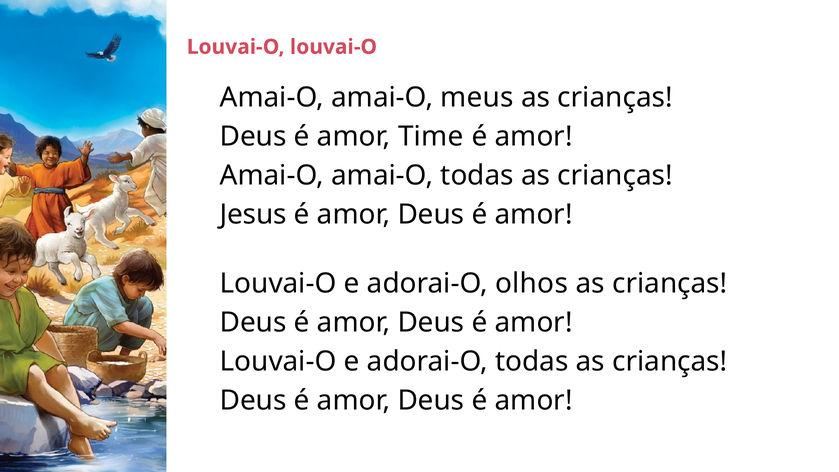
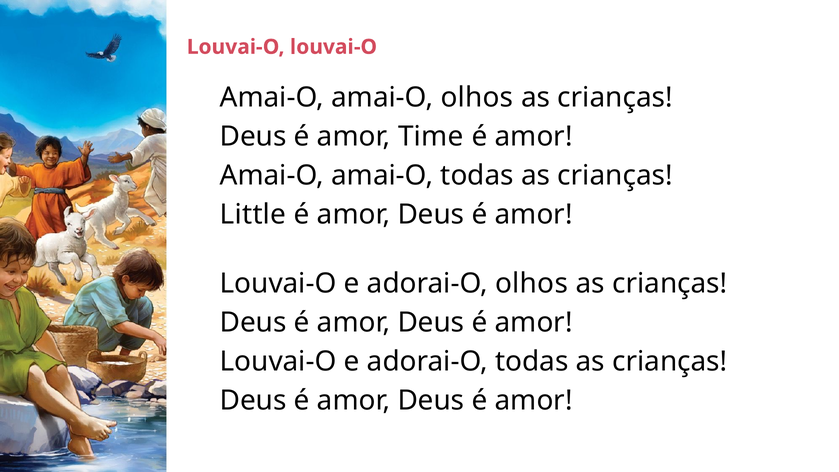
amai-O meus: meus -> olhos
Jesus: Jesus -> Little
